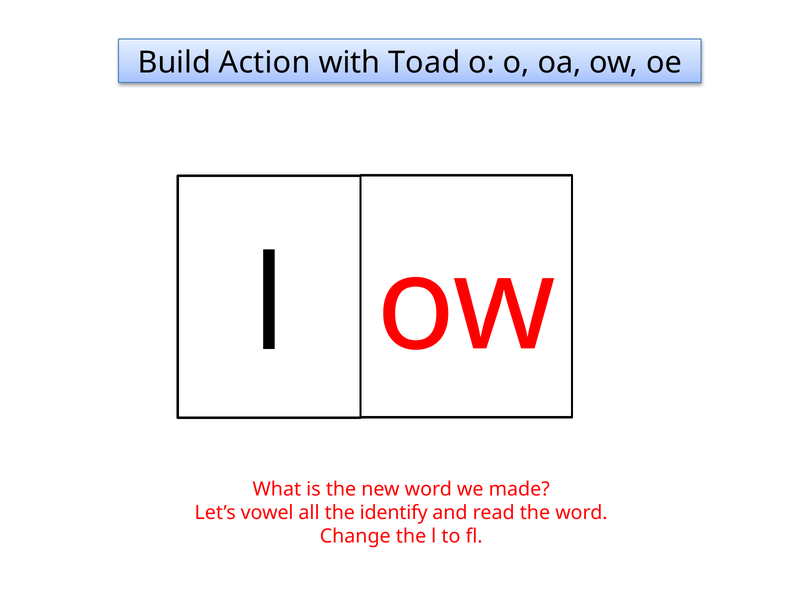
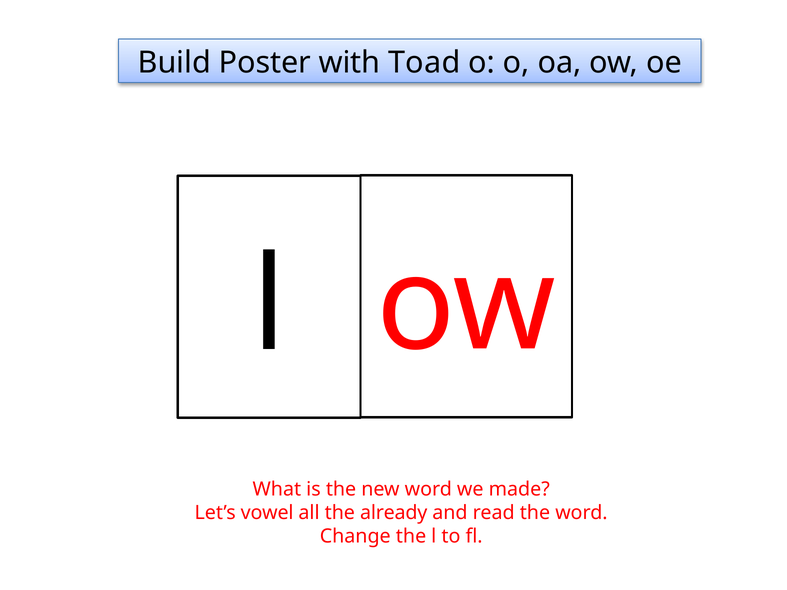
Action: Action -> Poster
identify: identify -> already
